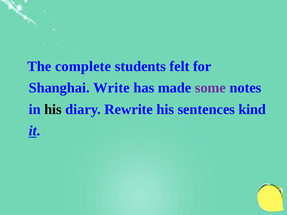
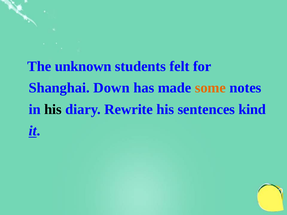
complete: complete -> unknown
Write: Write -> Down
some colour: purple -> orange
